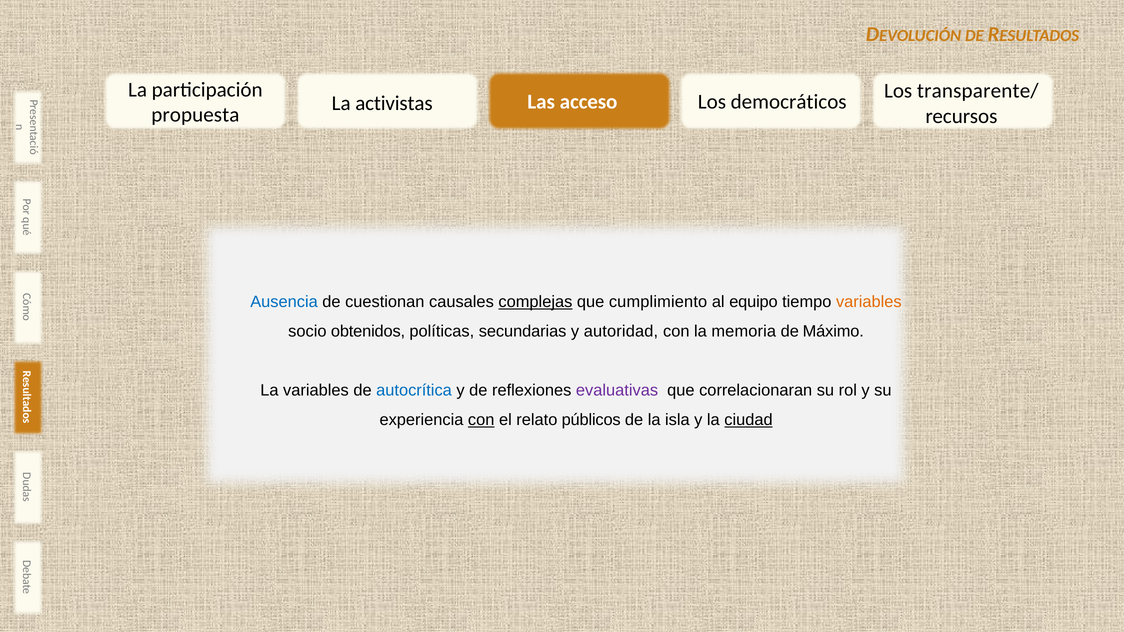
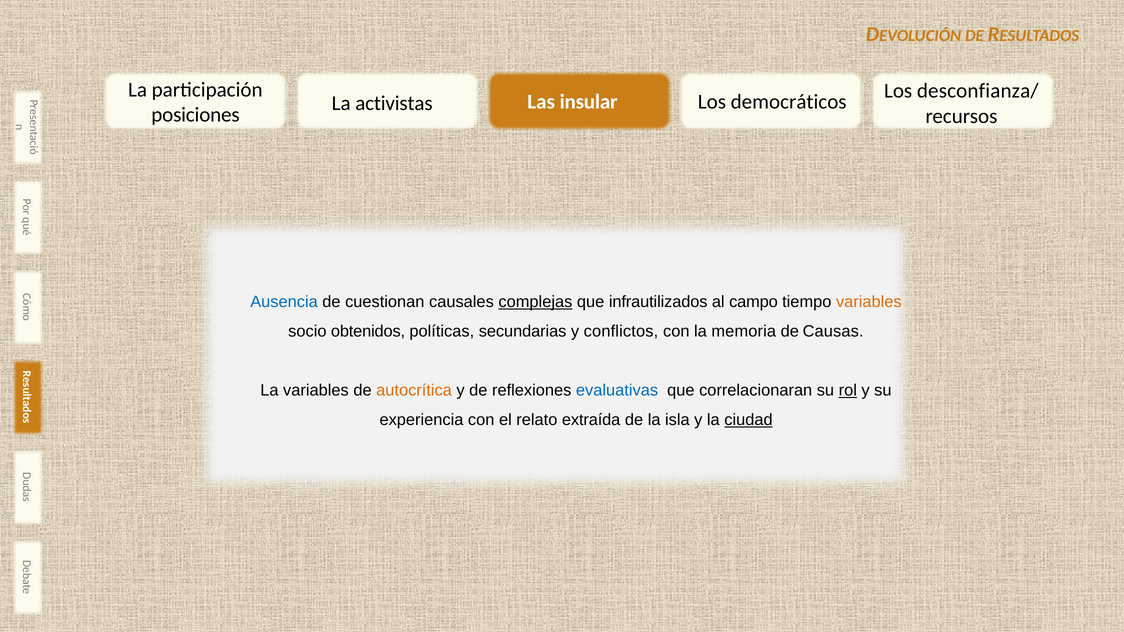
transparente/: transparente/ -> desconfianza/
acceso: acceso -> insular
propuesta: propuesta -> posiciones
cumplimiento: cumplimiento -> infrautilizados
equipo: equipo -> campo
autoridad: autoridad -> conflictos
Máximo: Máximo -> Causas
autocrítica colour: blue -> orange
evaluativas colour: purple -> blue
rol underline: none -> present
con at (481, 420) underline: present -> none
públicos: públicos -> extraída
